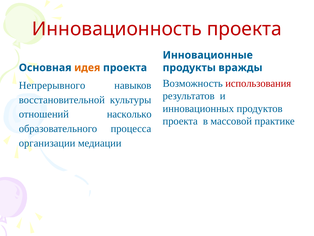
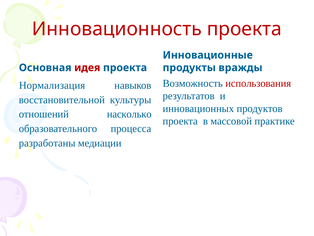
идея colour: orange -> red
Непрерывного: Непрерывного -> Нормализация
организации: организации -> разработаны
